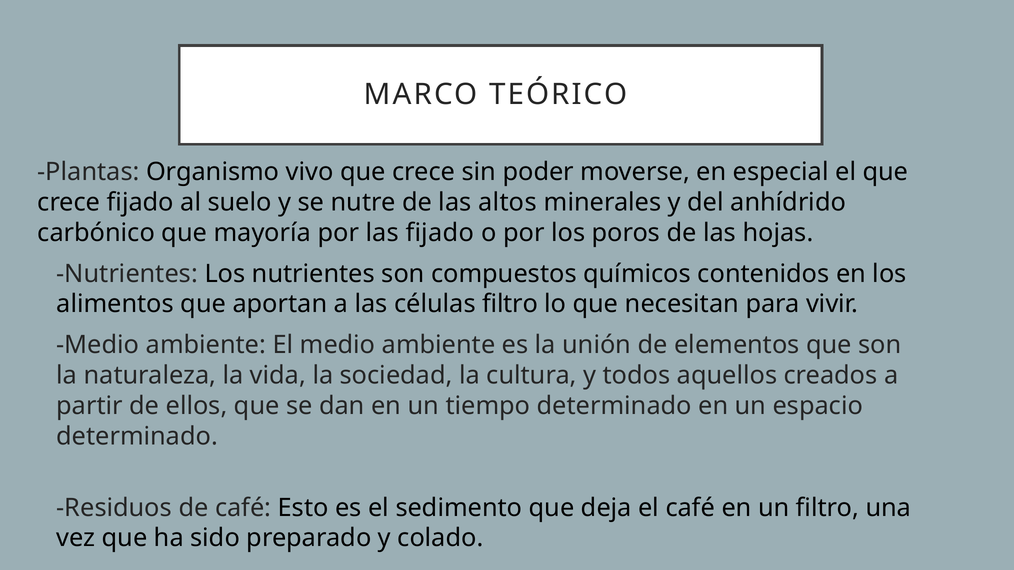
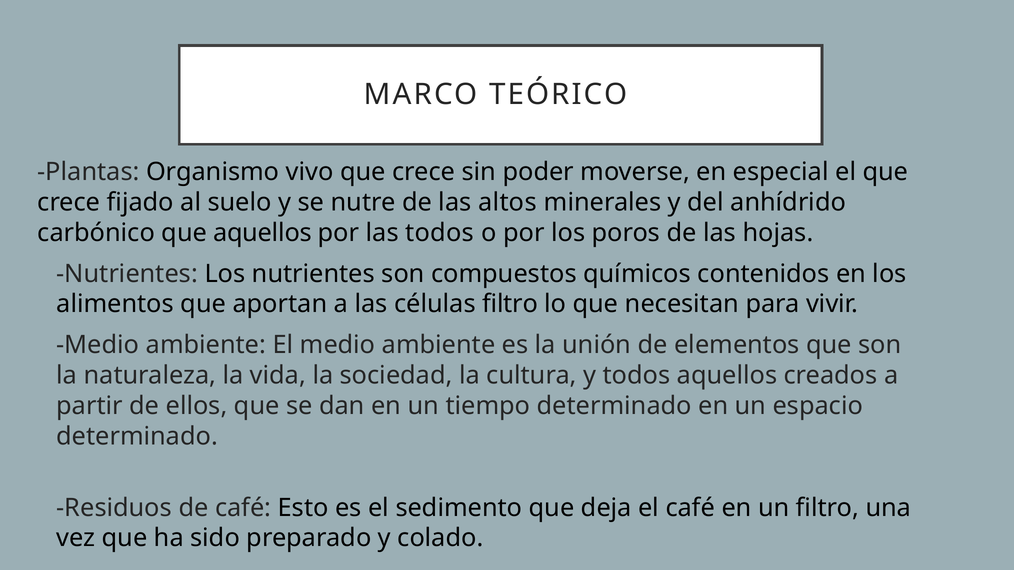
que mayoría: mayoría -> aquellos
las fijado: fijado -> todos
